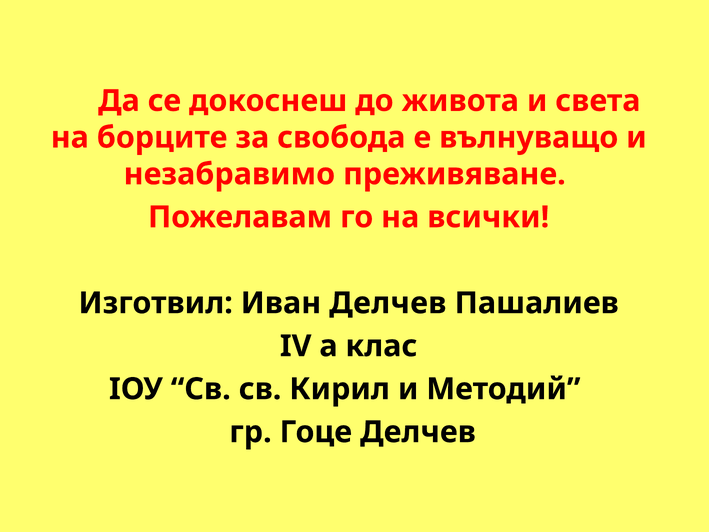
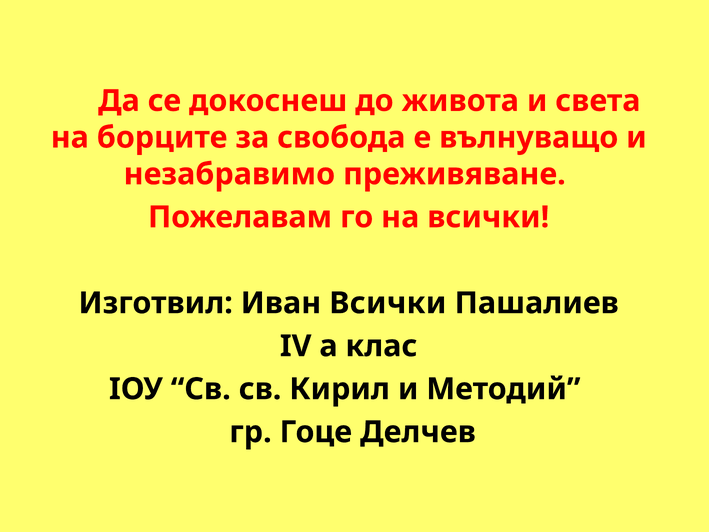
Иван Делчев: Делчев -> Всички
